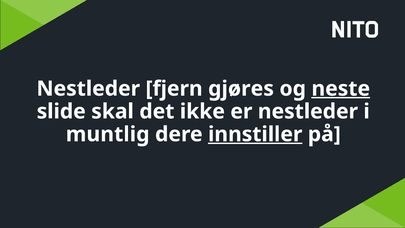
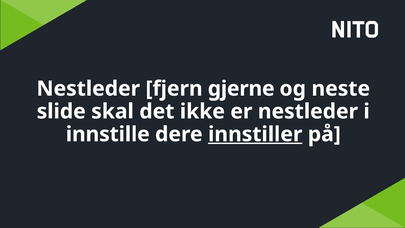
gjøres: gjøres -> gjerne
neste underline: present -> none
muntlig: muntlig -> innstille
